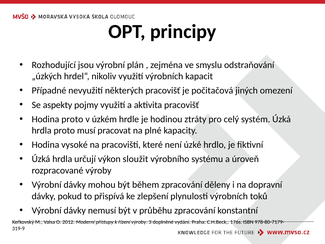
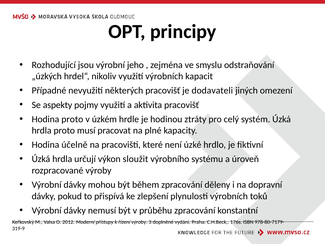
plán: plán -> jeho
počitačová: počitačová -> dodavateli
vysoké: vysoké -> účelně
